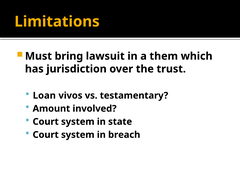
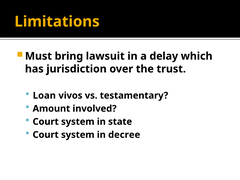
them: them -> delay
breach: breach -> decree
